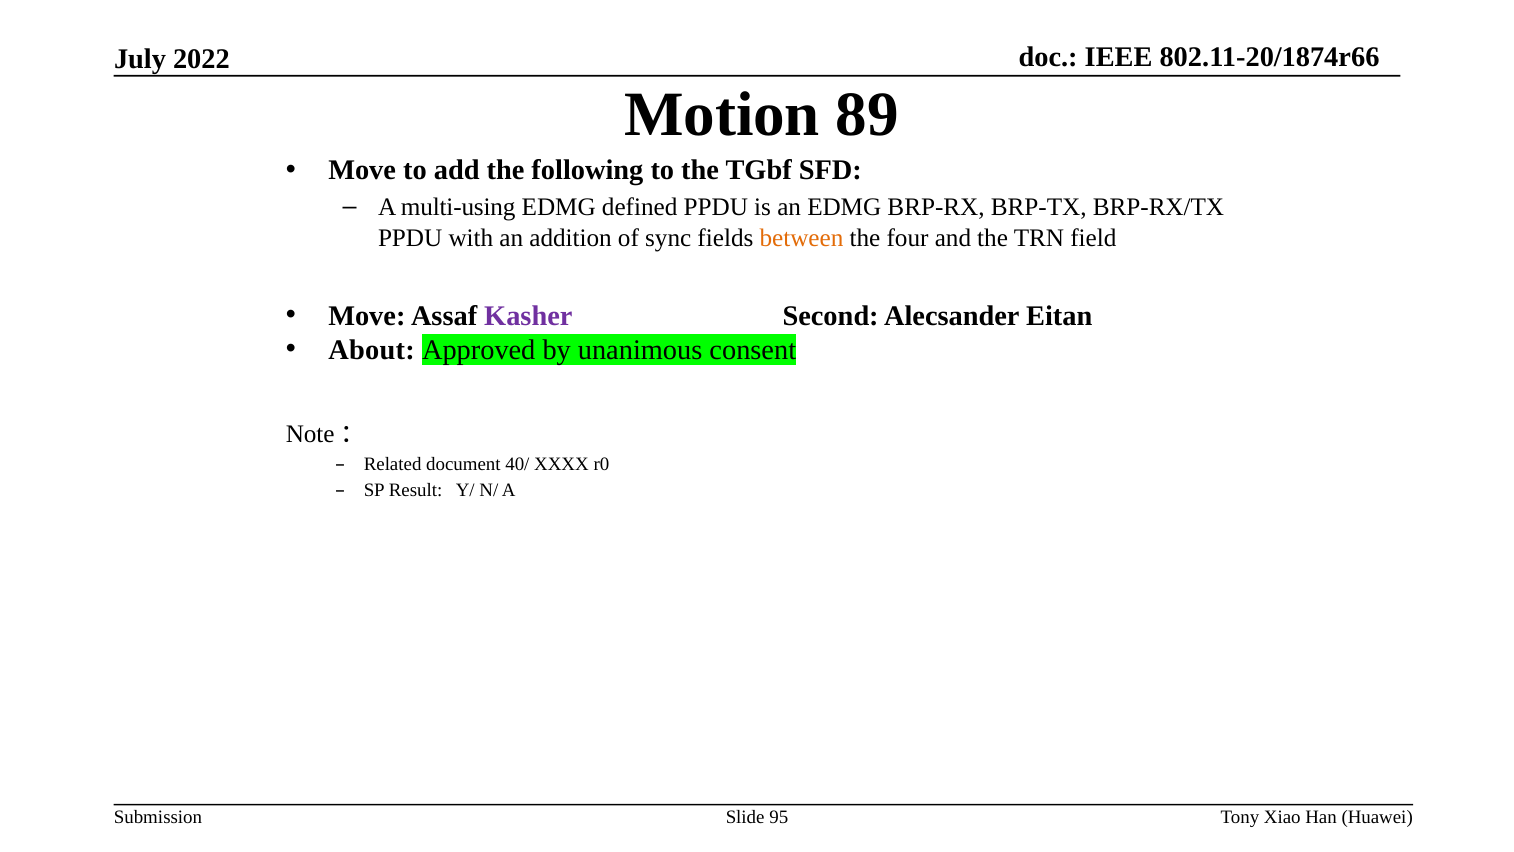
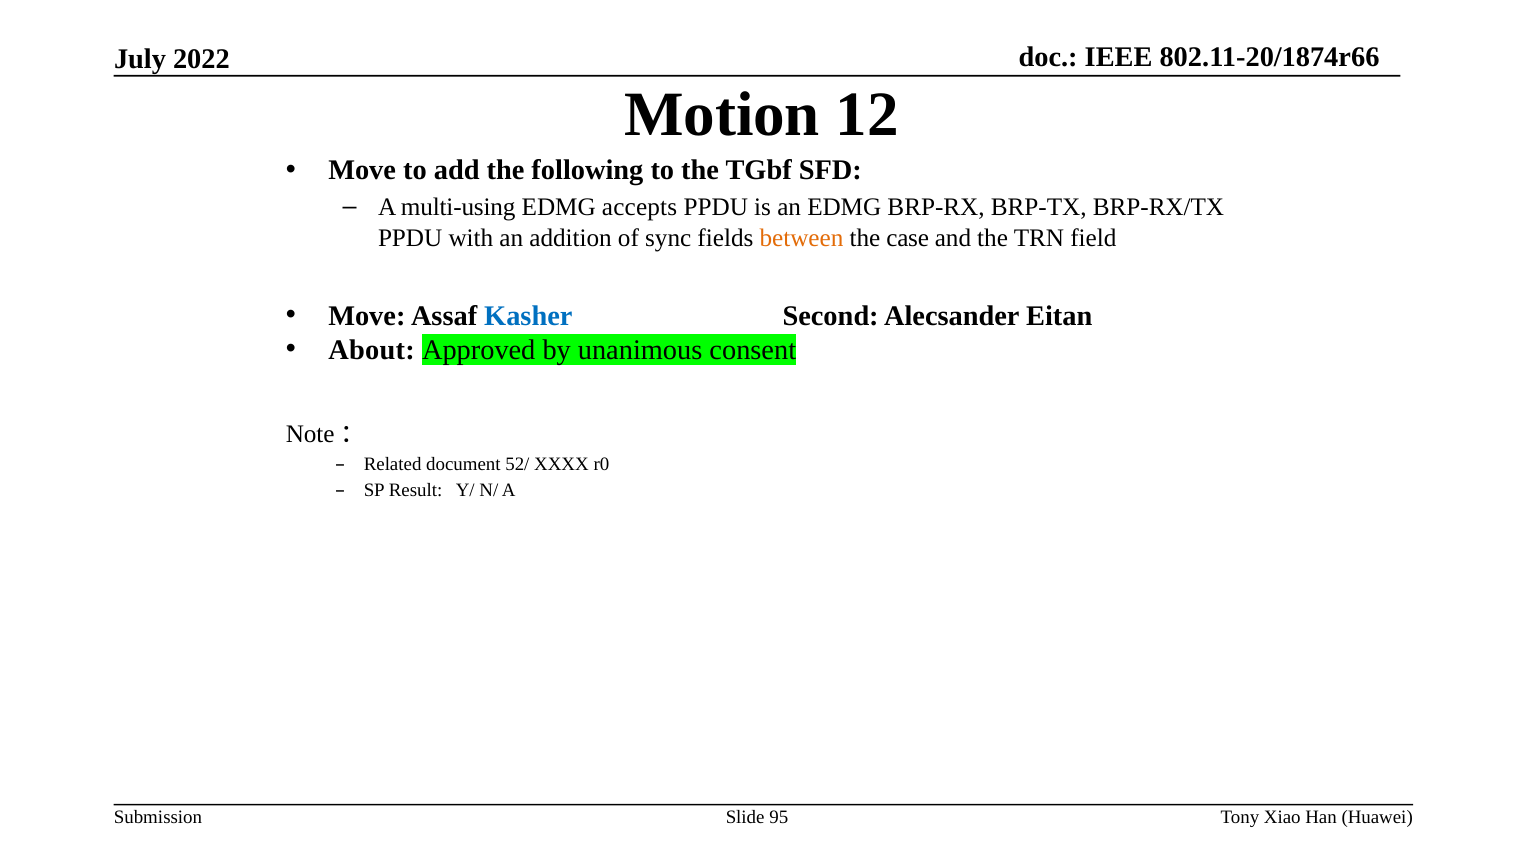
89: 89 -> 12
defined: defined -> accepts
four: four -> case
Kasher colour: purple -> blue
40/: 40/ -> 52/
